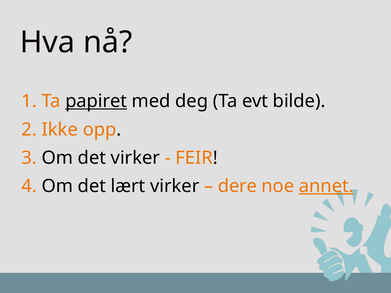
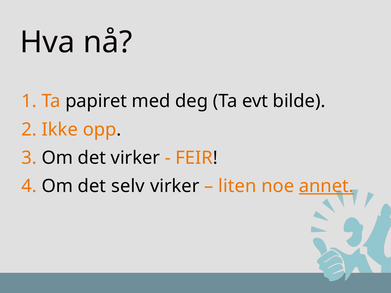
papiret underline: present -> none
lært: lært -> selv
dere: dere -> liten
